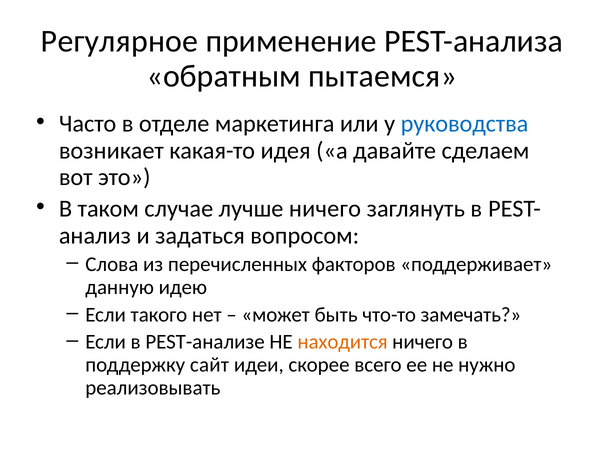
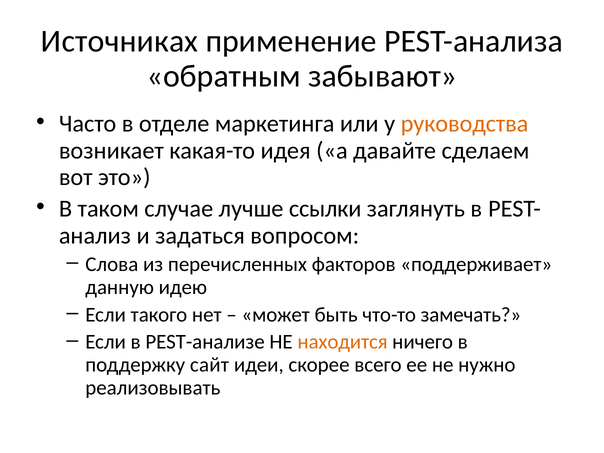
Регулярное: Регулярное -> Источниках
пытаемся: пытаемся -> забывают
руководства colour: blue -> orange
лучше ничего: ничего -> ссылки
